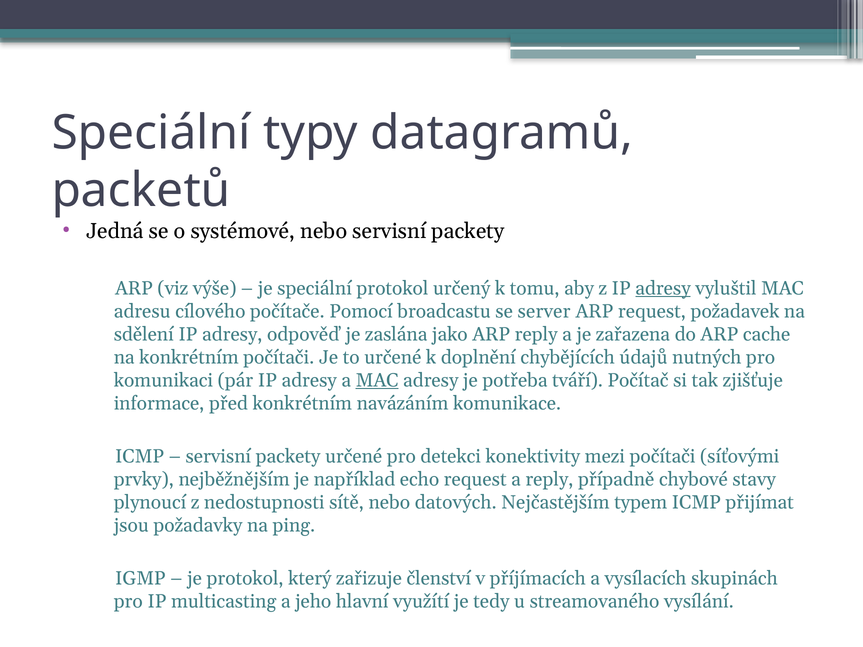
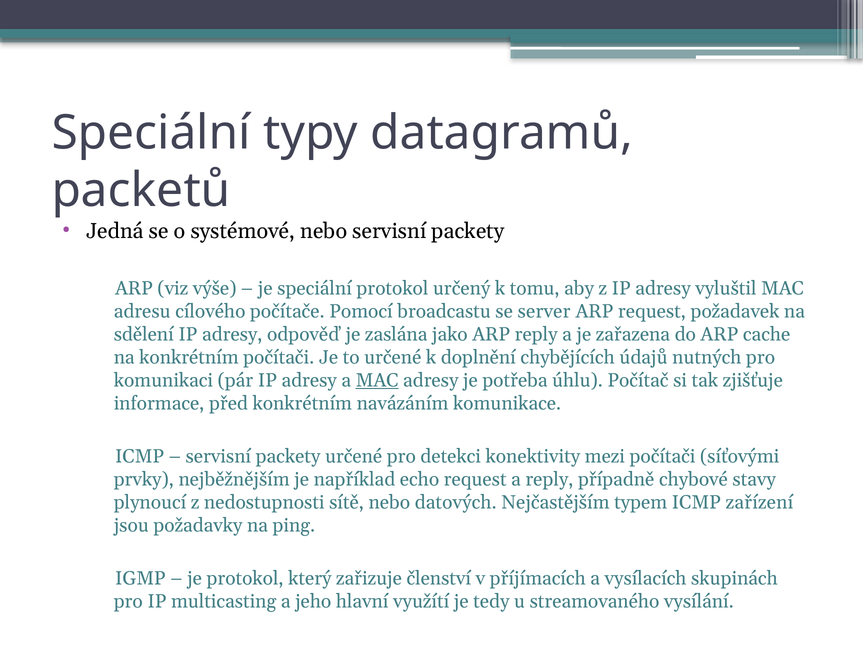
adresy at (663, 288) underline: present -> none
tváří: tváří -> úhlu
přijímat: přijímat -> zařízení
